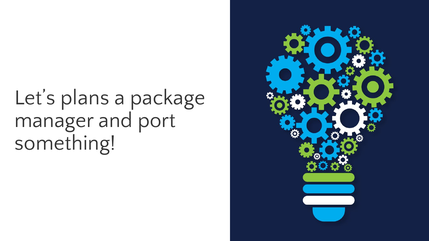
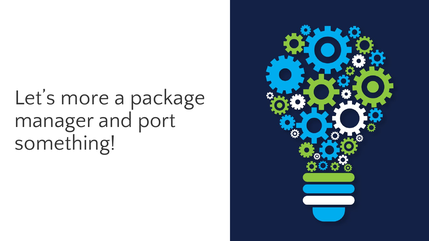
plans: plans -> more
